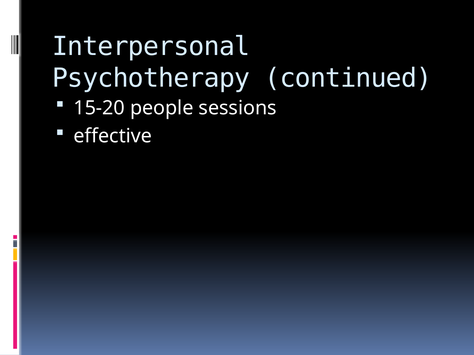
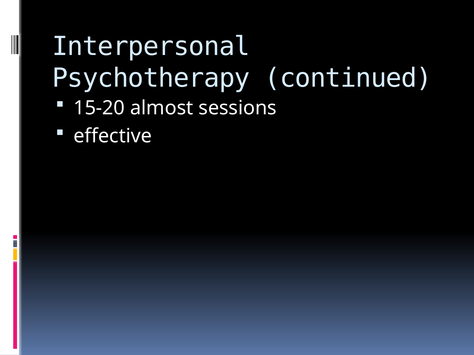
people: people -> almost
